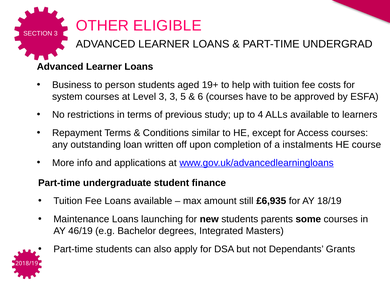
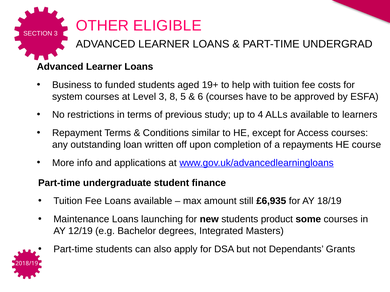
person: person -> funded
3 3: 3 -> 8
instalments: instalments -> repayments
parents: parents -> product
46/19: 46/19 -> 12/19
